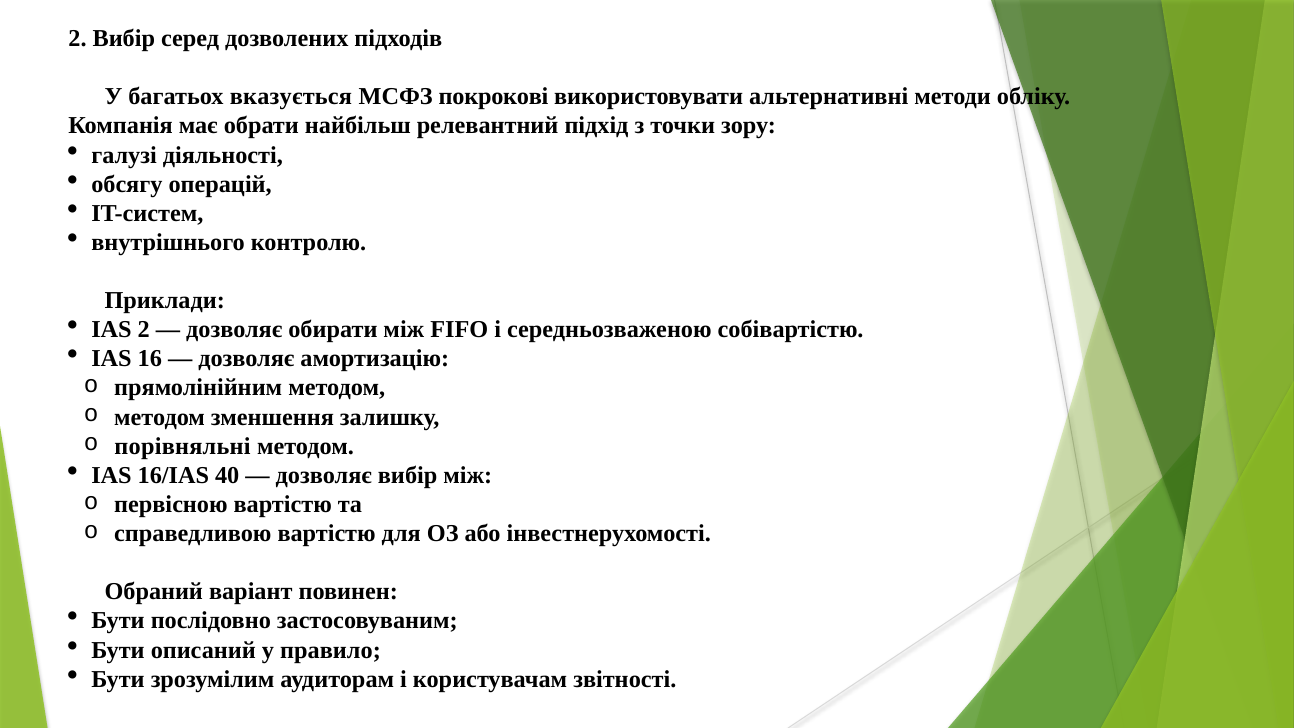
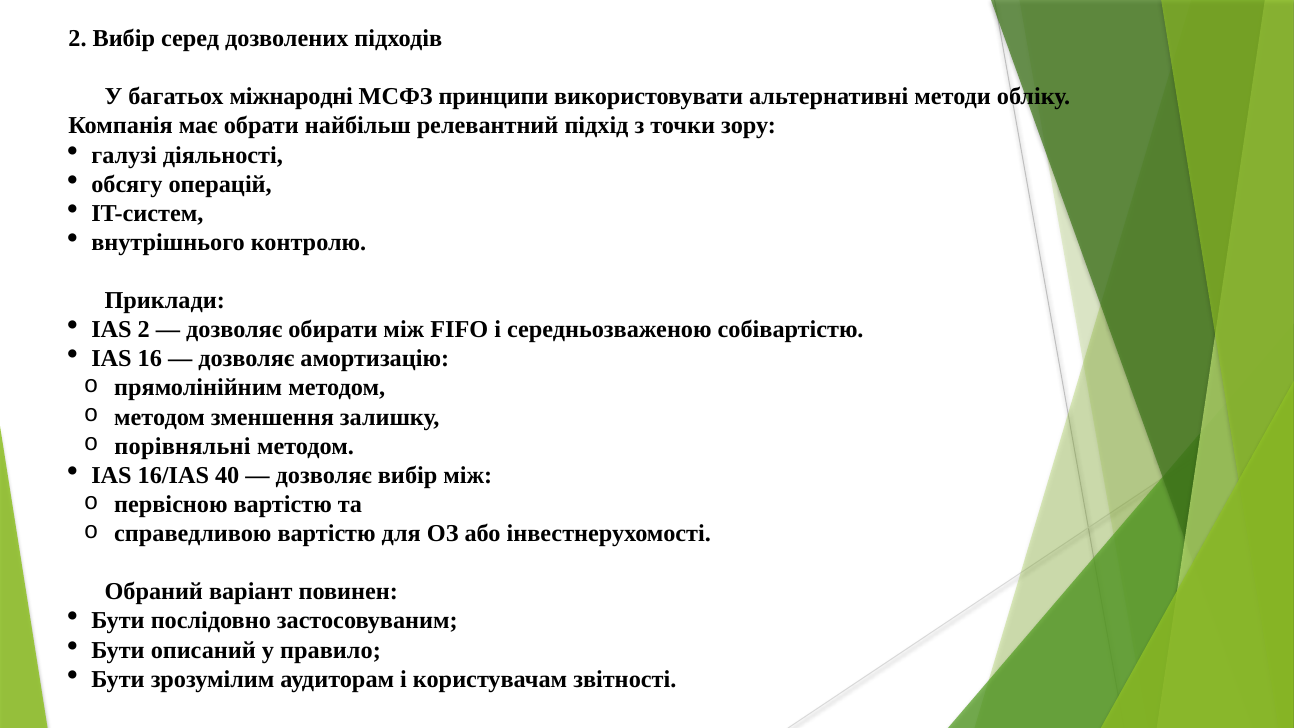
вказується: вказується -> міжнародні
покрокові: покрокові -> принципи
